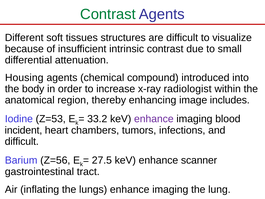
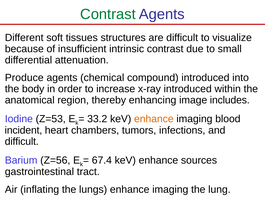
Housing: Housing -> Produce
x-ray radiologist: radiologist -> introduced
enhance at (154, 119) colour: purple -> orange
27.5: 27.5 -> 67.4
scanner: scanner -> sources
